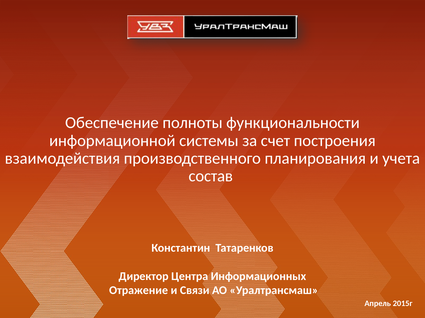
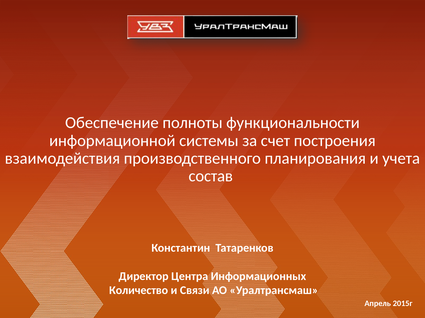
Отражение: Отражение -> Количество
